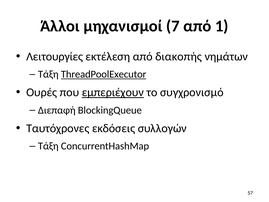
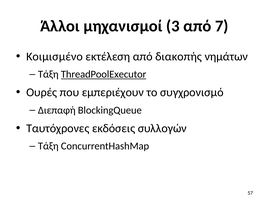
7: 7 -> 3
1: 1 -> 7
Λειτουργίες: Λειτουργίες -> Κοιμισμένο
εμπεριέχουν underline: present -> none
